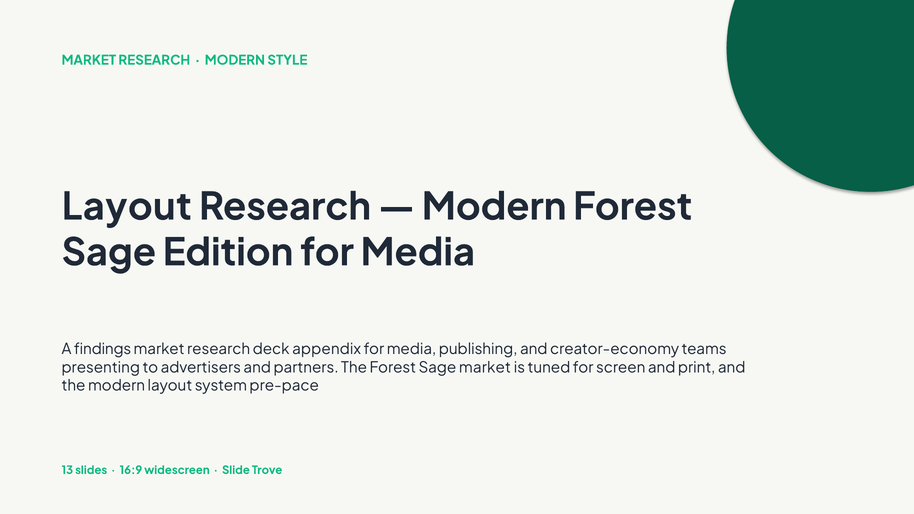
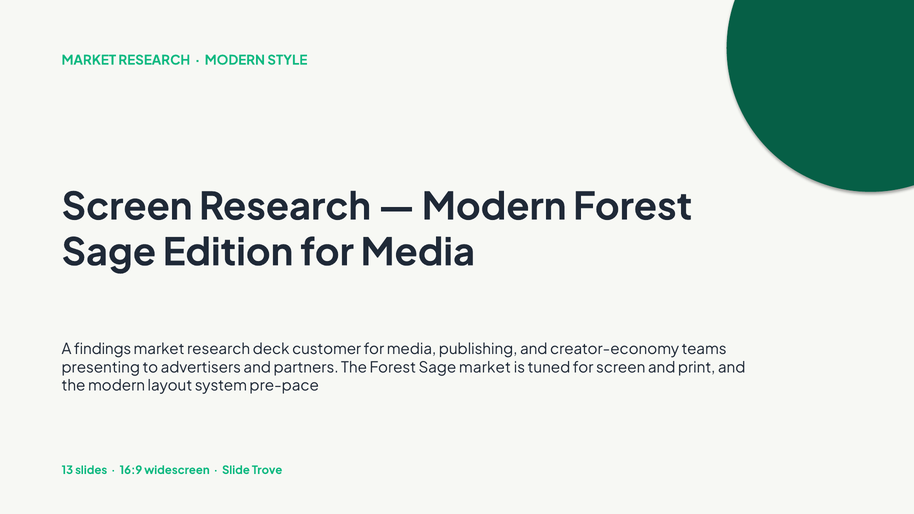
Layout at (127, 207): Layout -> Screen
appendix: appendix -> customer
